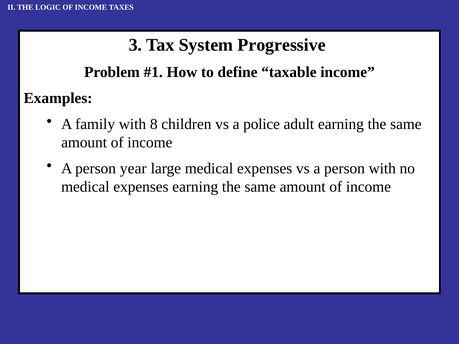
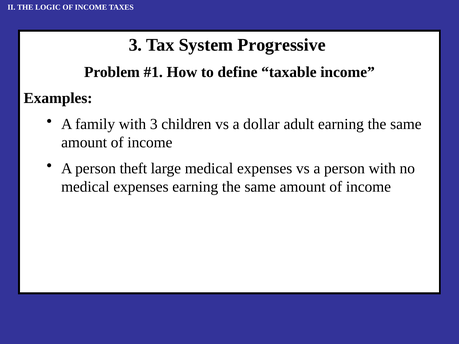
with 8: 8 -> 3
police: police -> dollar
year: year -> theft
